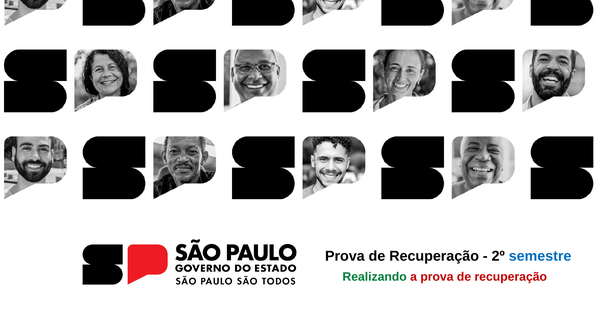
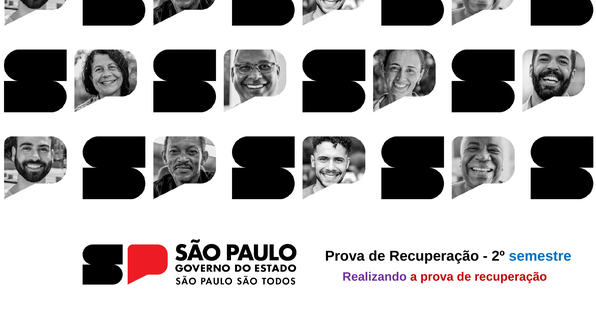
Realizando colour: green -> purple
